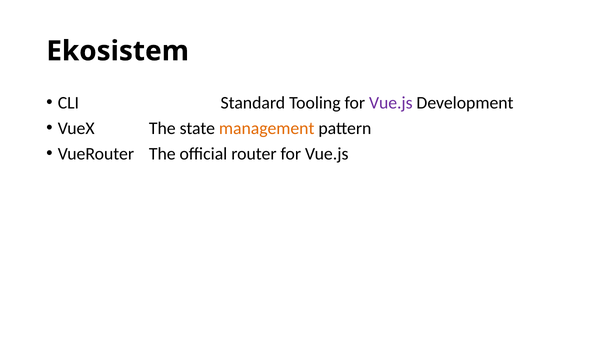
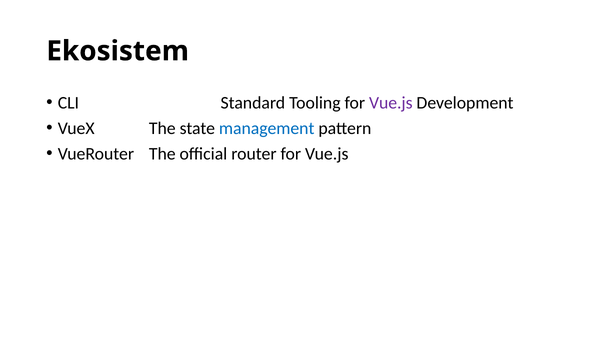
management colour: orange -> blue
